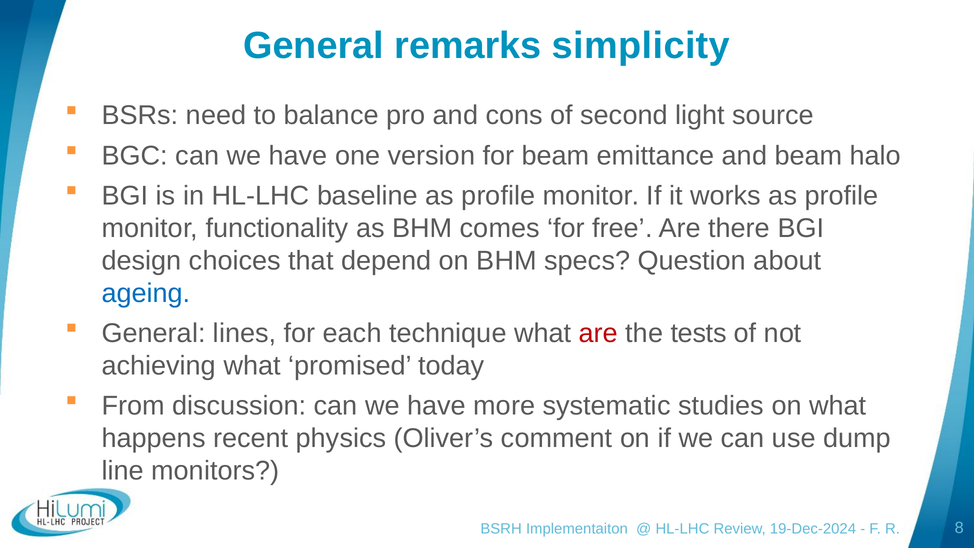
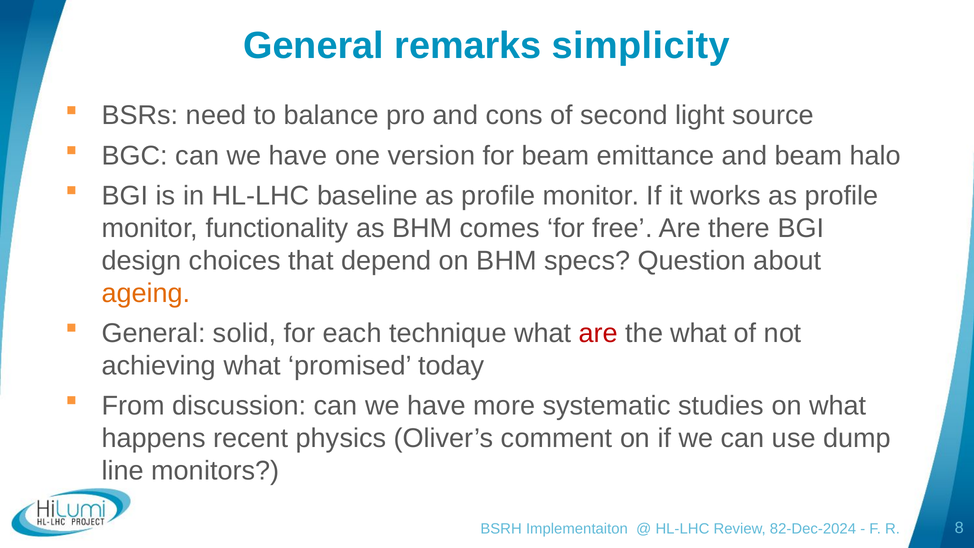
ageing colour: blue -> orange
lines: lines -> solid
the tests: tests -> what
19-Dec-2024: 19-Dec-2024 -> 82-Dec-2024
